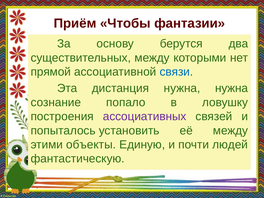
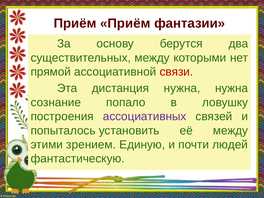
Приём Чтобы: Чтобы -> Приём
связи colour: blue -> red
объекты: объекты -> зрением
